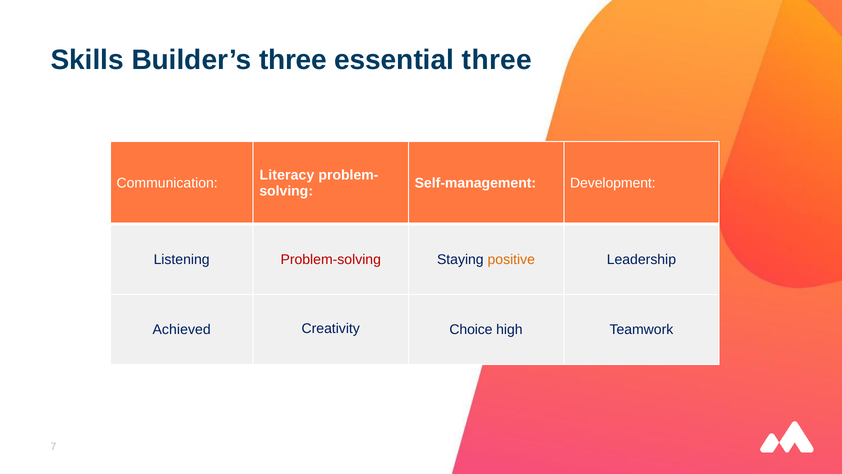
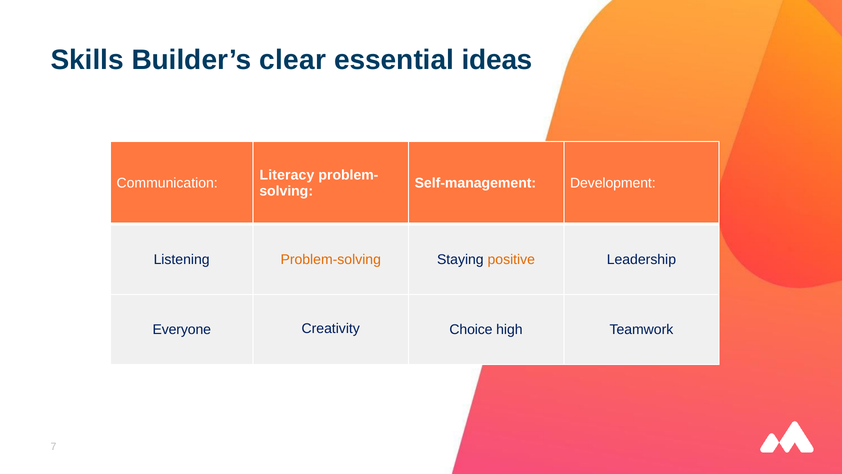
Builder’s three: three -> clear
essential three: three -> ideas
Problem-solving colour: red -> orange
Achieved: Achieved -> Everyone
